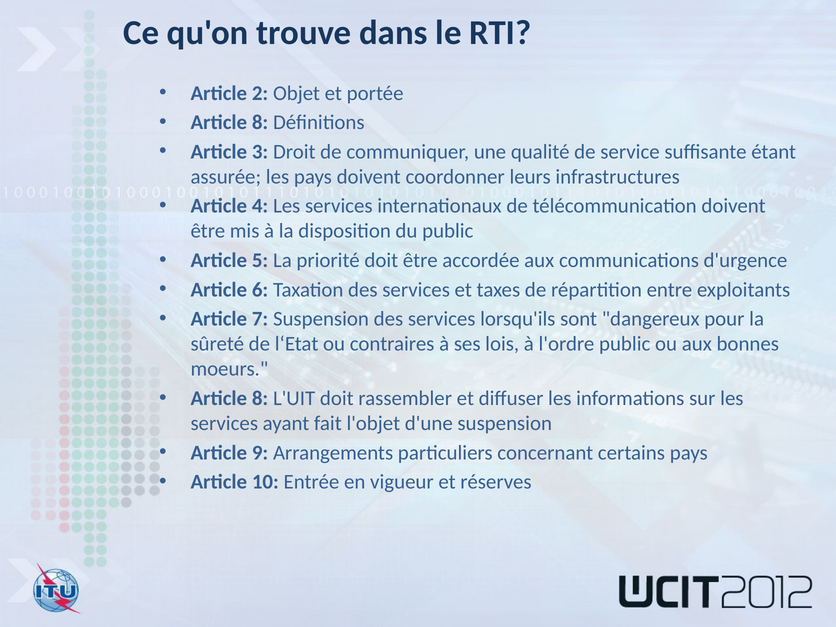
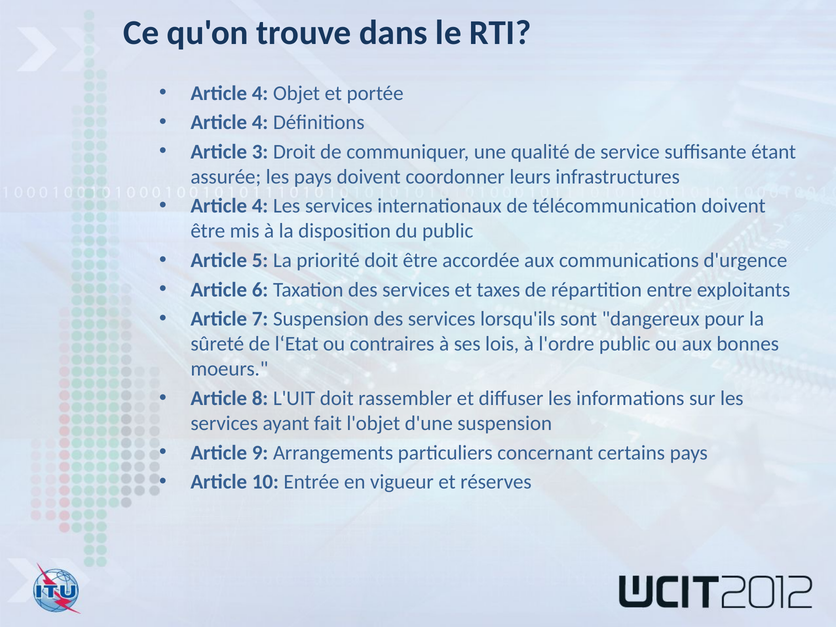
2 at (260, 93): 2 -> 4
8 at (260, 122): 8 -> 4
